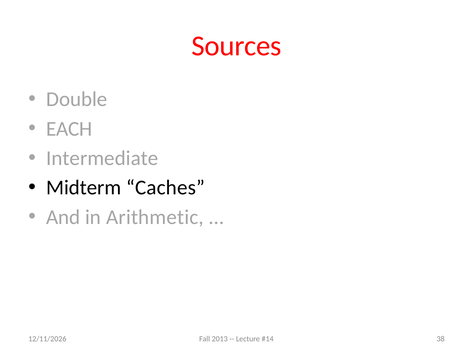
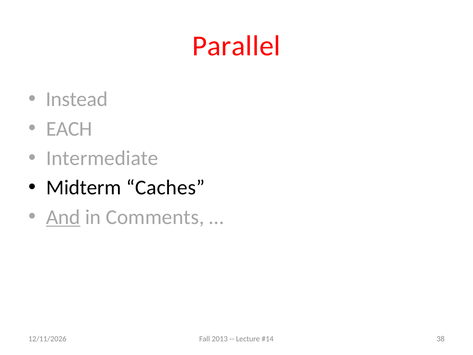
Sources: Sources -> Parallel
Double: Double -> Instead
And underline: none -> present
Arithmetic: Arithmetic -> Comments
